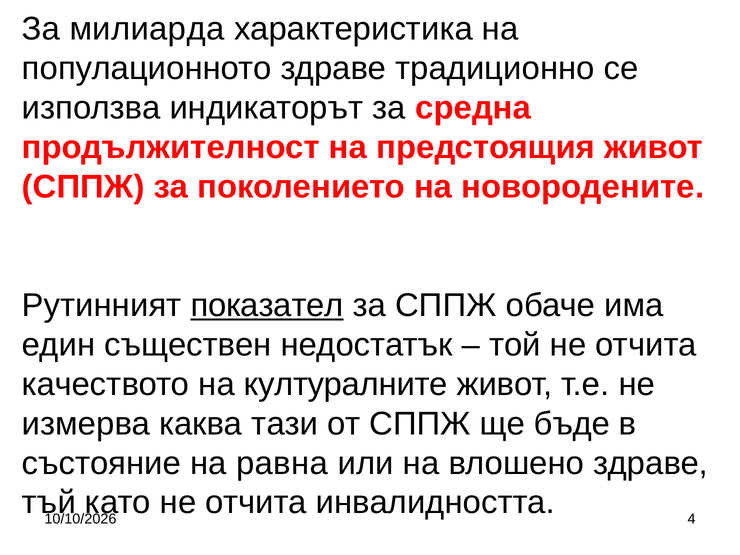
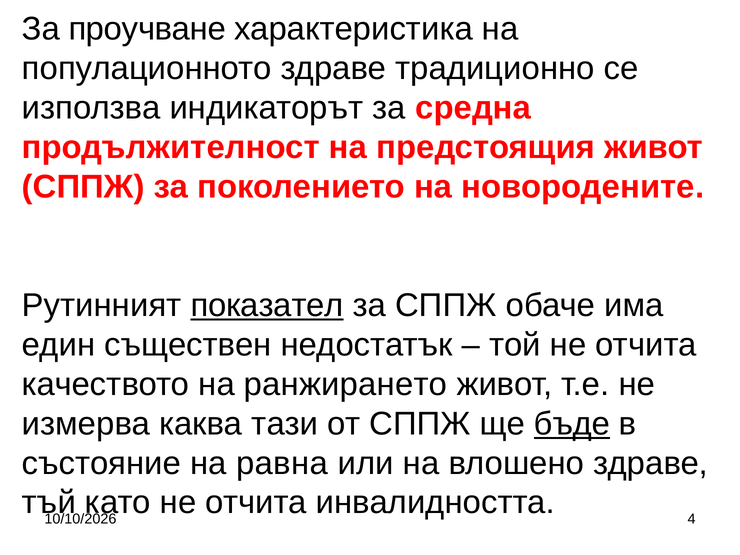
милиарда: милиарда -> проучване
културалните: културалните -> ранжирането
бъде underline: none -> present
